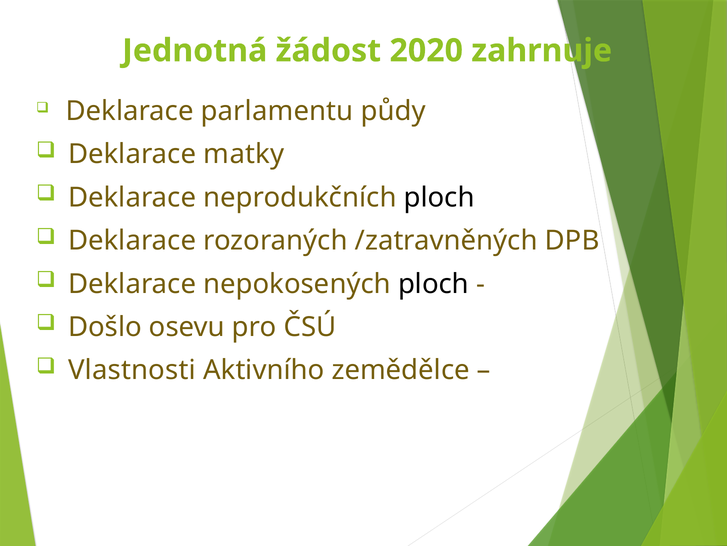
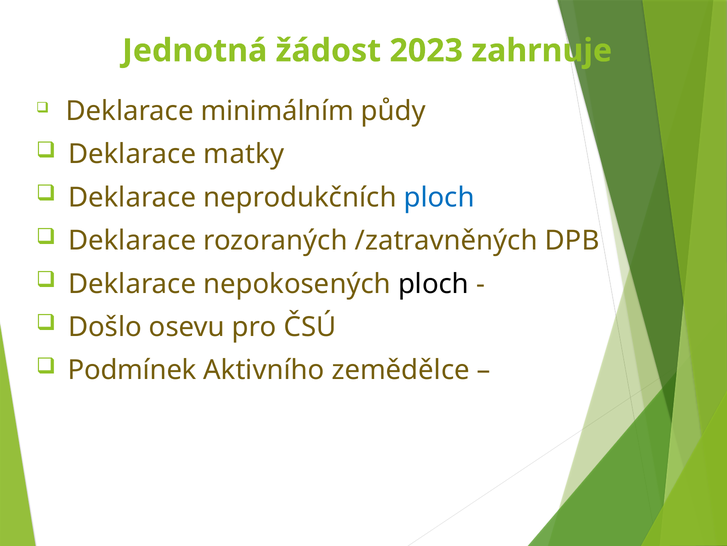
2020: 2020 -> 2023
parlamentu: parlamentu -> minimálním
ploch at (439, 197) colour: black -> blue
Vlastnosti: Vlastnosti -> Podmínek
